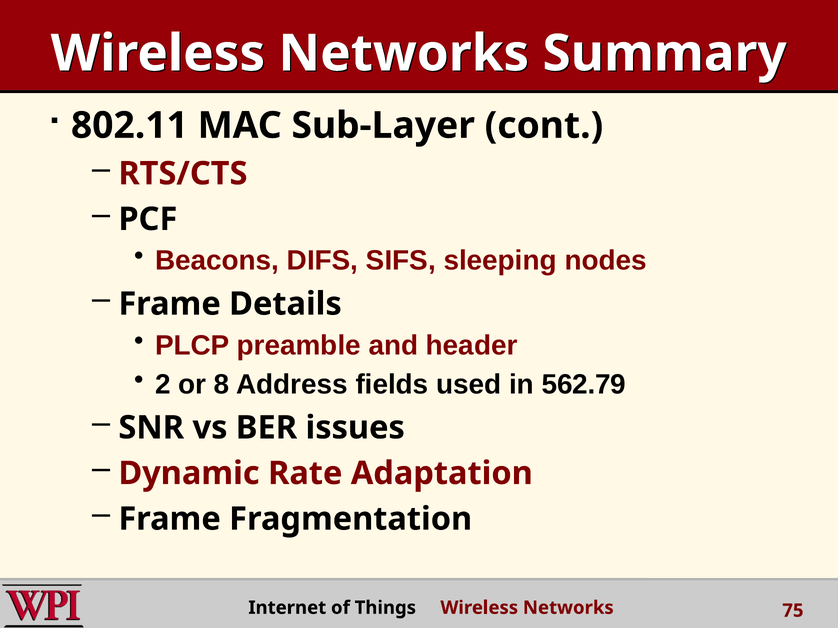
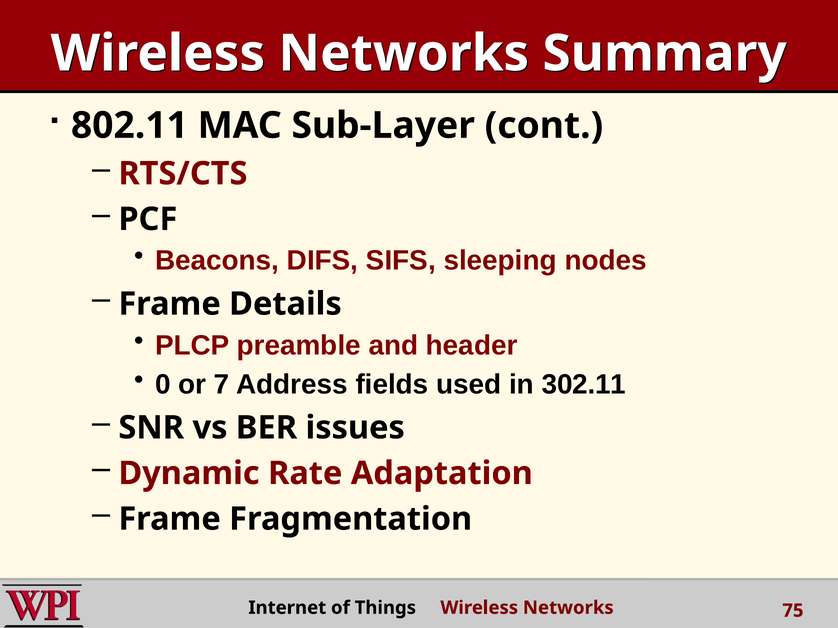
2: 2 -> 0
8: 8 -> 7
562.79: 562.79 -> 302.11
